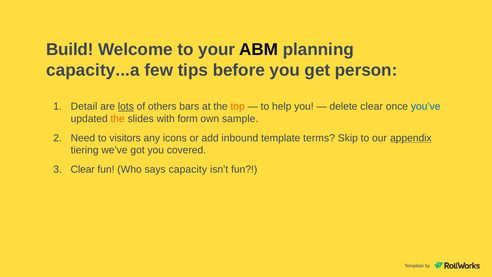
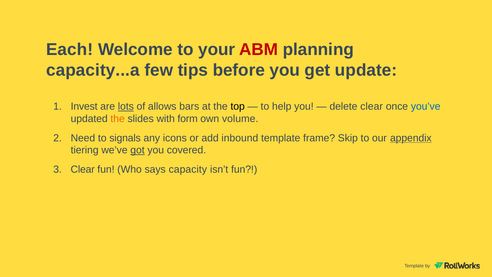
Build: Build -> Each
ABM colour: black -> red
person: person -> update
Detail: Detail -> Invest
others: others -> allows
top colour: orange -> black
sample: sample -> volume
visitors: visitors -> signals
terms: terms -> frame
got underline: none -> present
